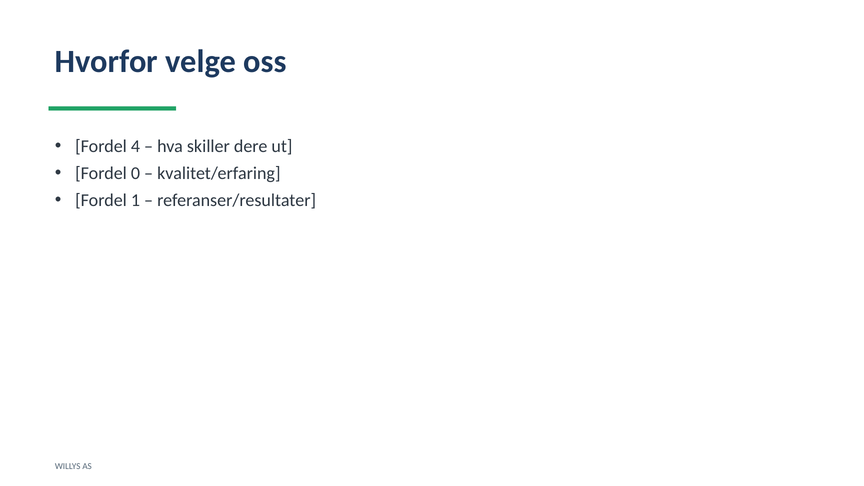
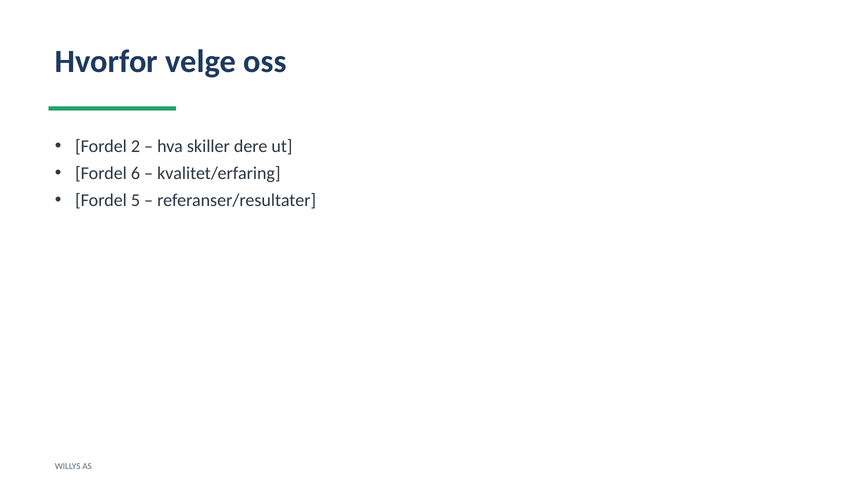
4: 4 -> 2
0: 0 -> 6
1: 1 -> 5
